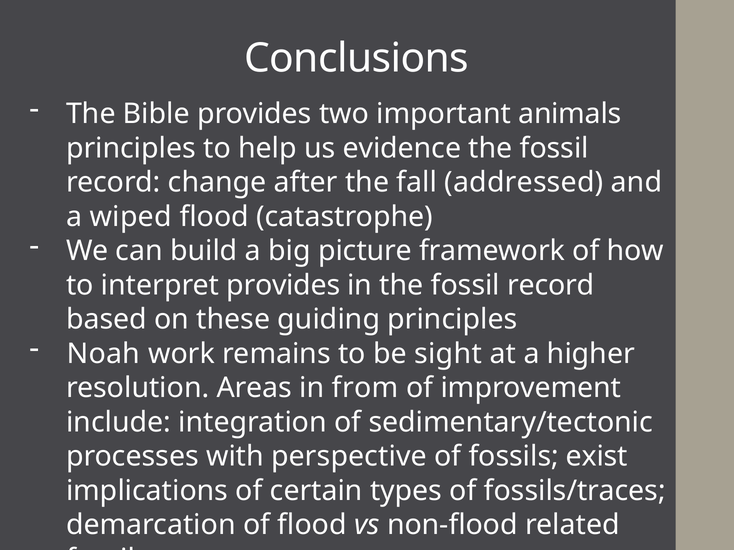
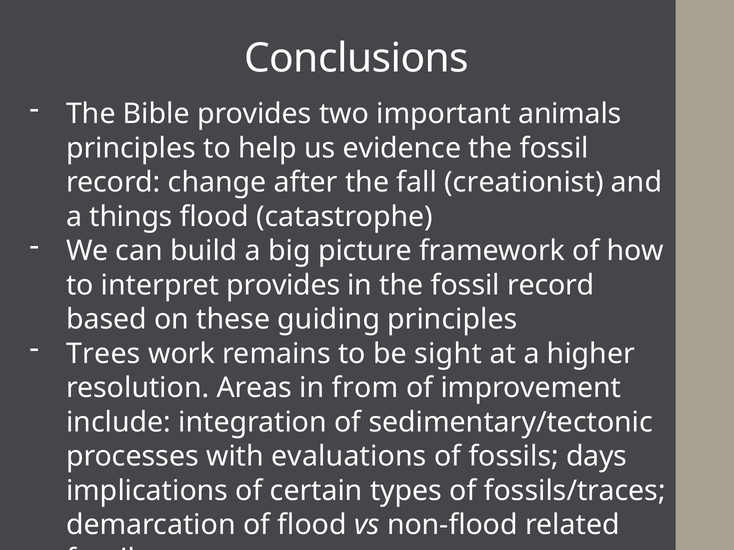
addressed: addressed -> creationist
wiped: wiped -> things
Noah: Noah -> Trees
perspective: perspective -> evaluations
exist: exist -> days
